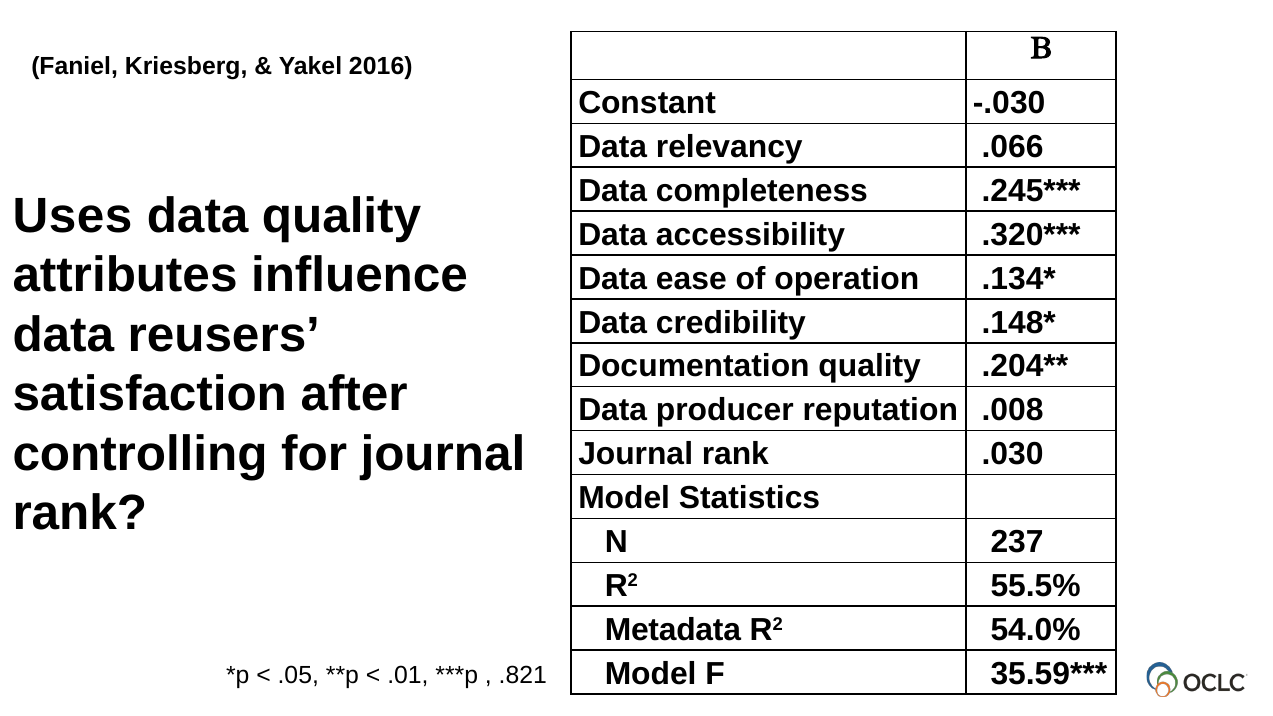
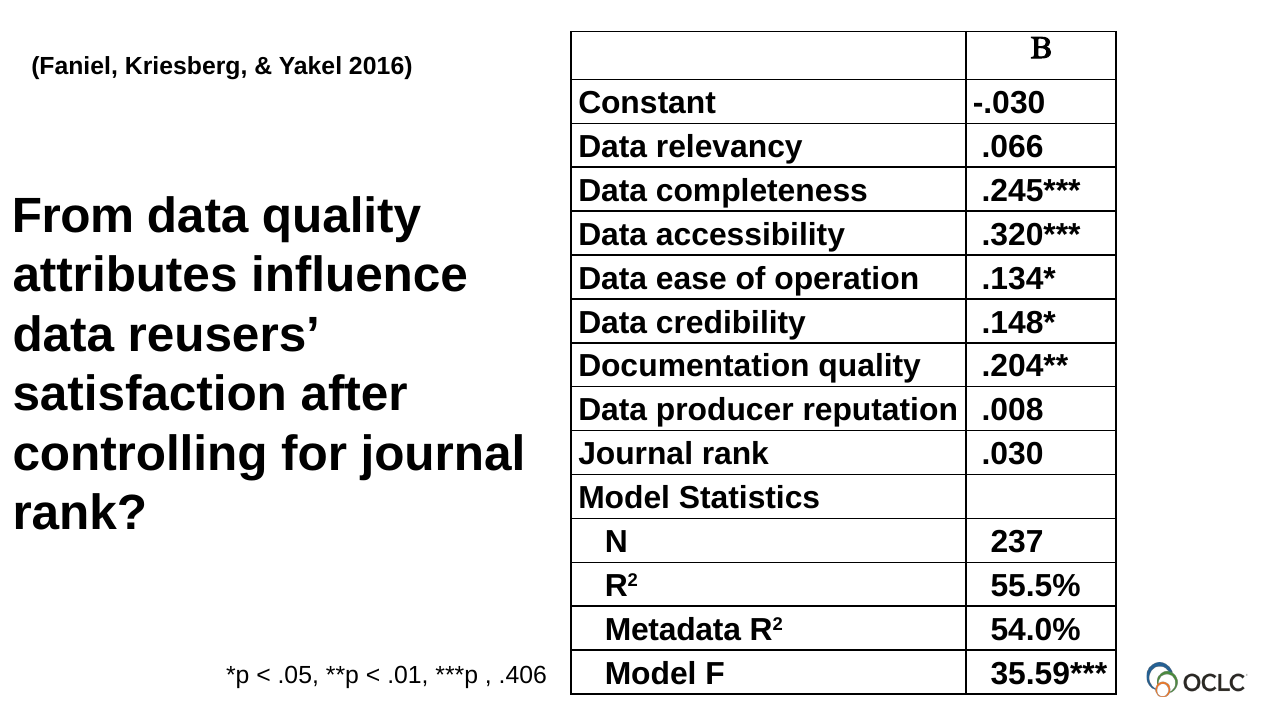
Uses: Uses -> From
.821: .821 -> .406
